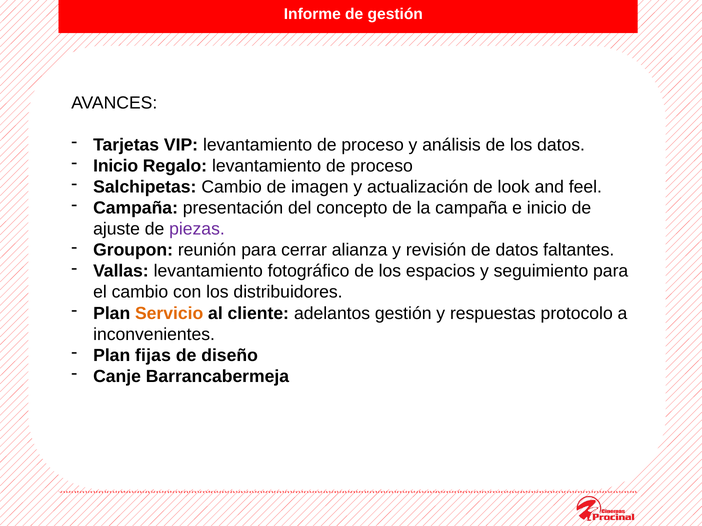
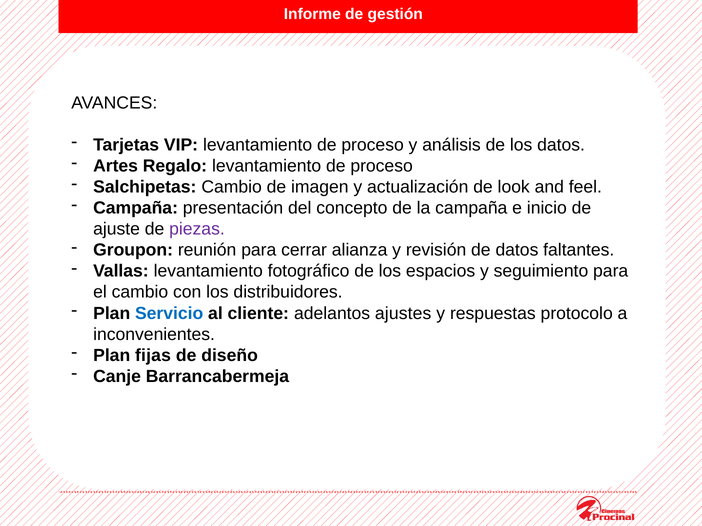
Inicio at (116, 166): Inicio -> Artes
Servicio colour: orange -> blue
adelantos gestión: gestión -> ajustes
